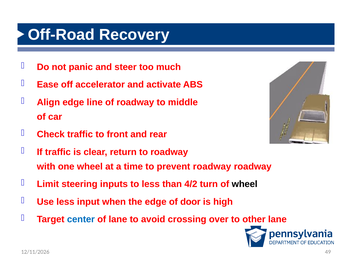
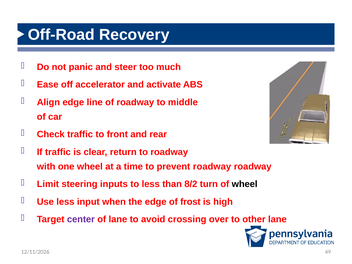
4/2: 4/2 -> 8/2
door: door -> frost
center colour: blue -> purple
